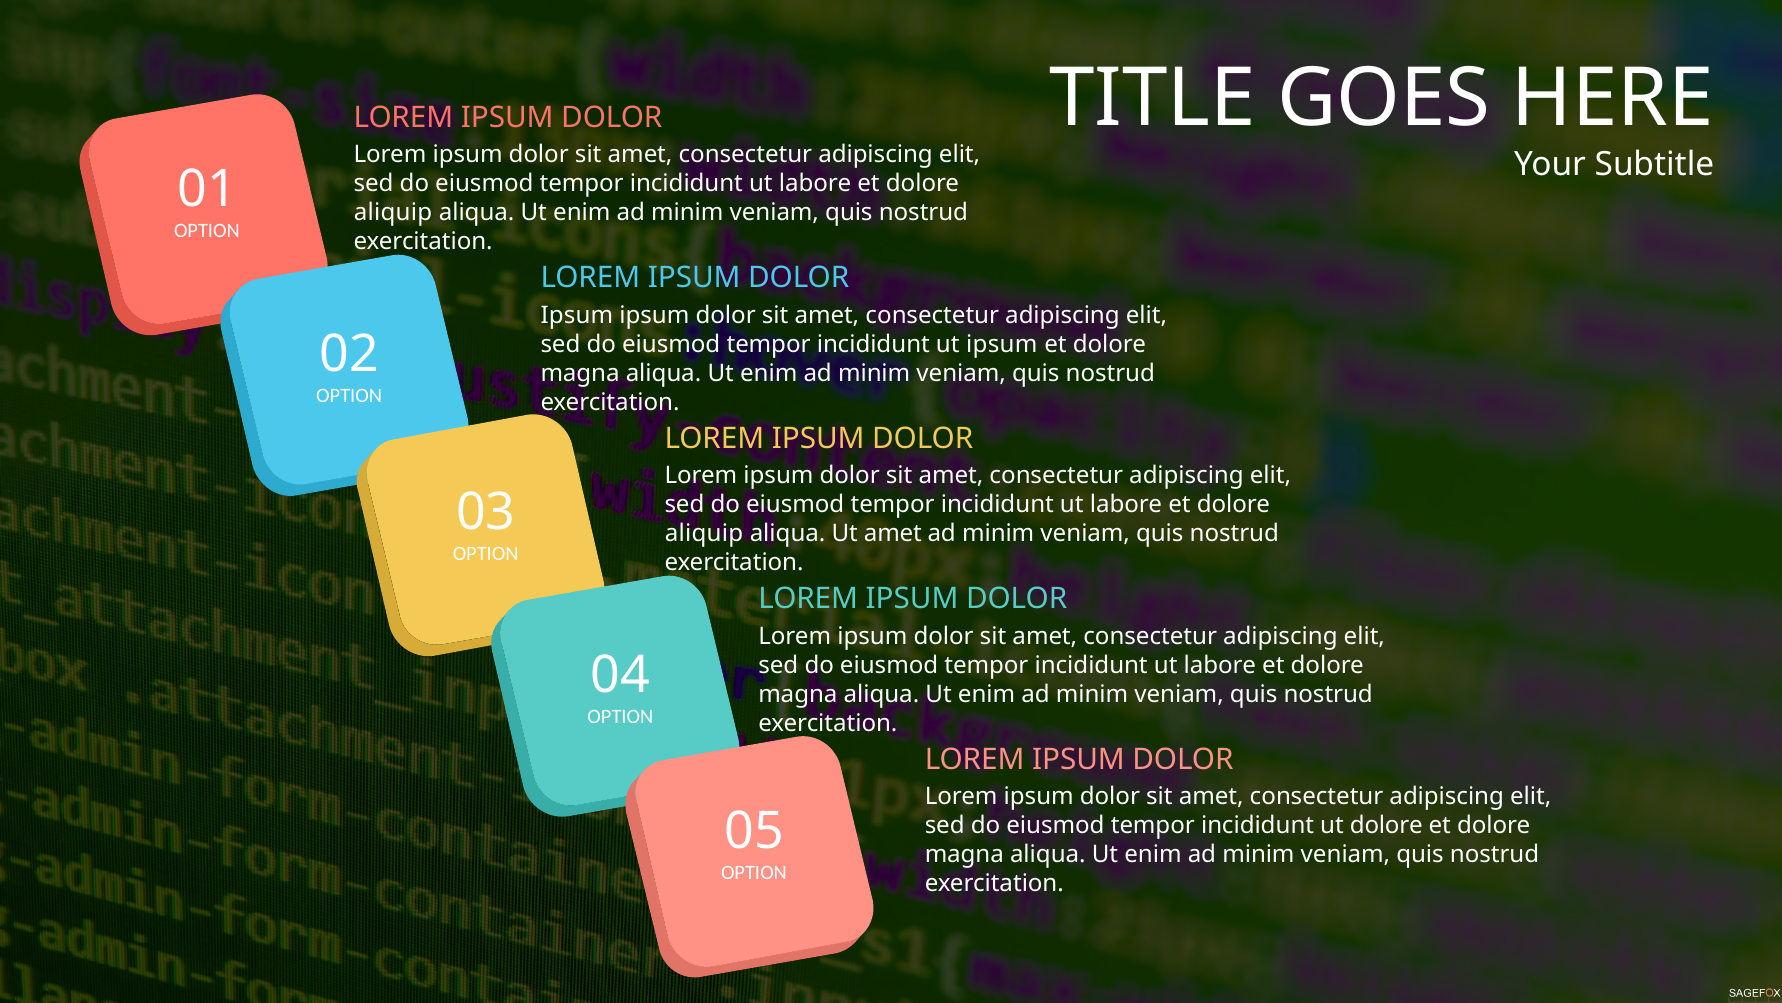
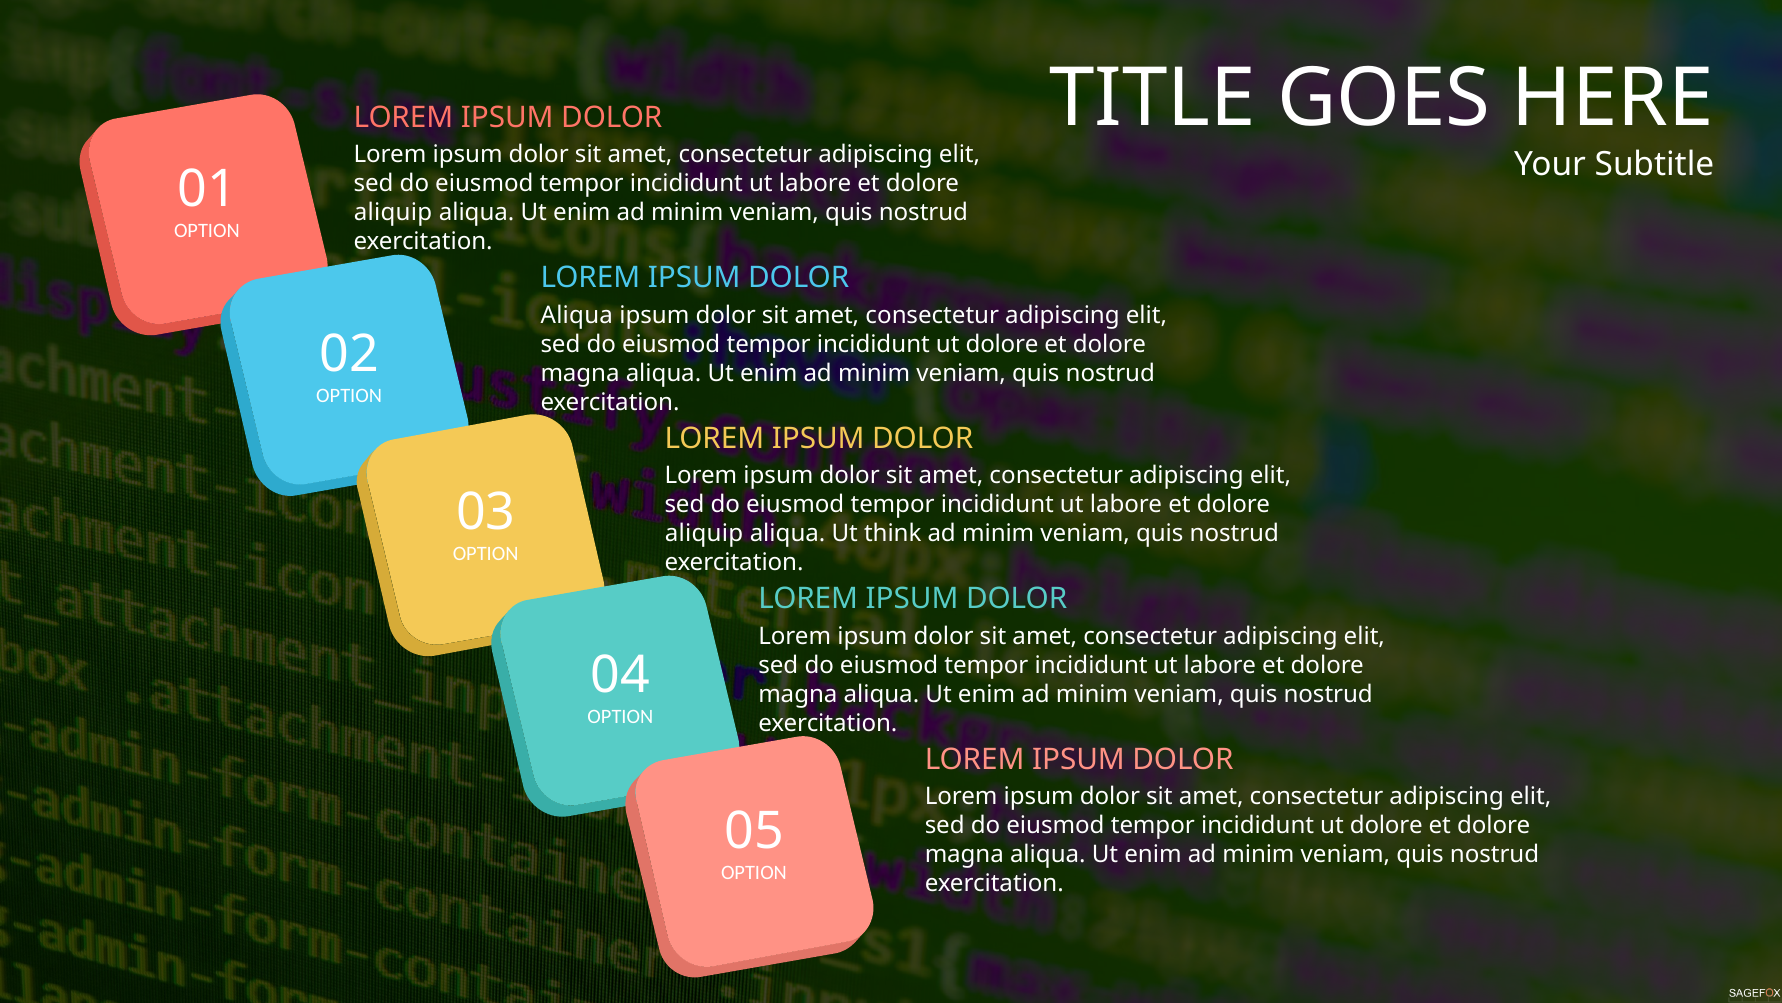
Ipsum at (577, 315): Ipsum -> Aliqua
ipsum at (1002, 344): ipsum -> dolore
Ut amet: amet -> think
